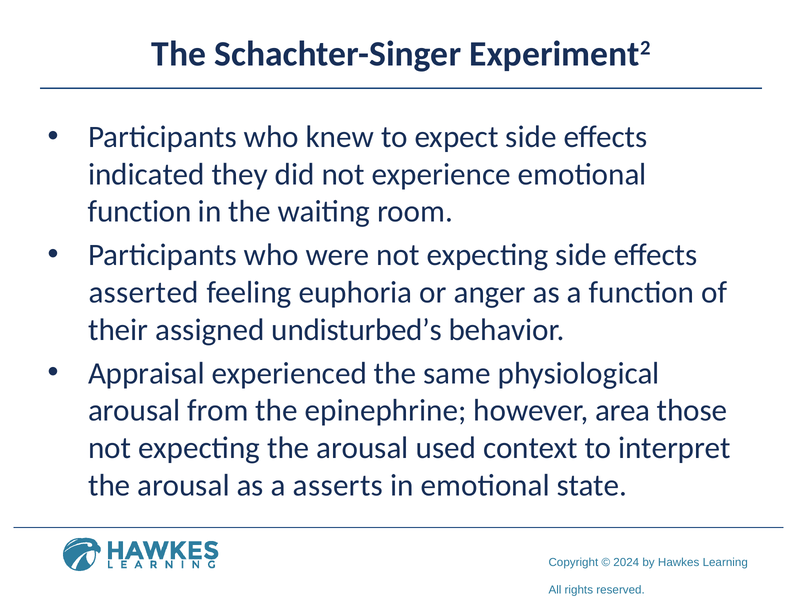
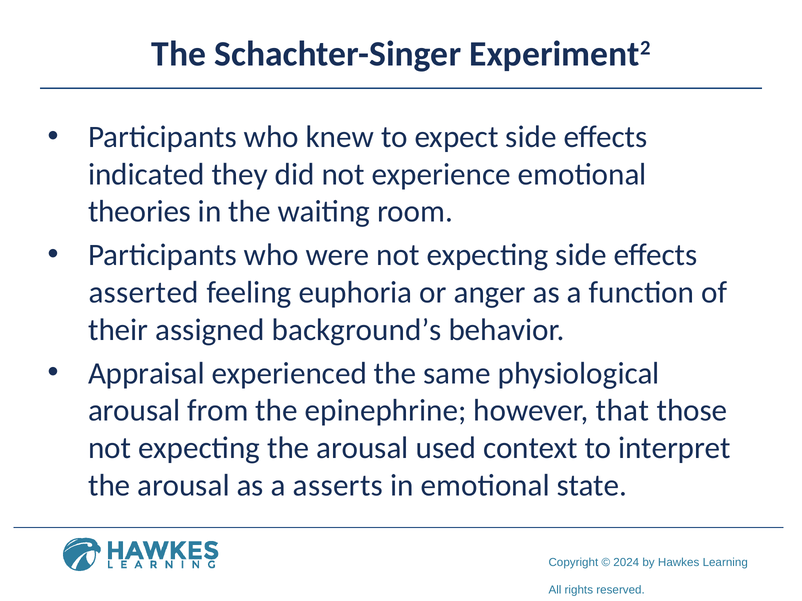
function at (140, 212): function -> theories
undisturbed’s: undisturbed’s -> background’s
area: area -> that
